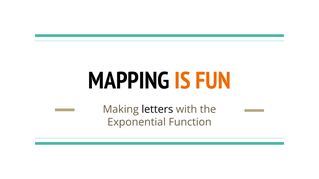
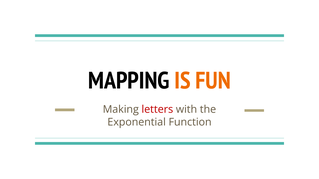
letters colour: black -> red
